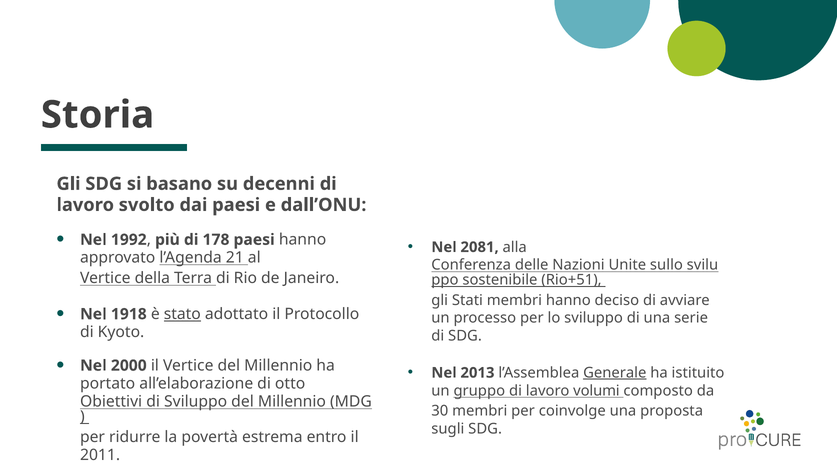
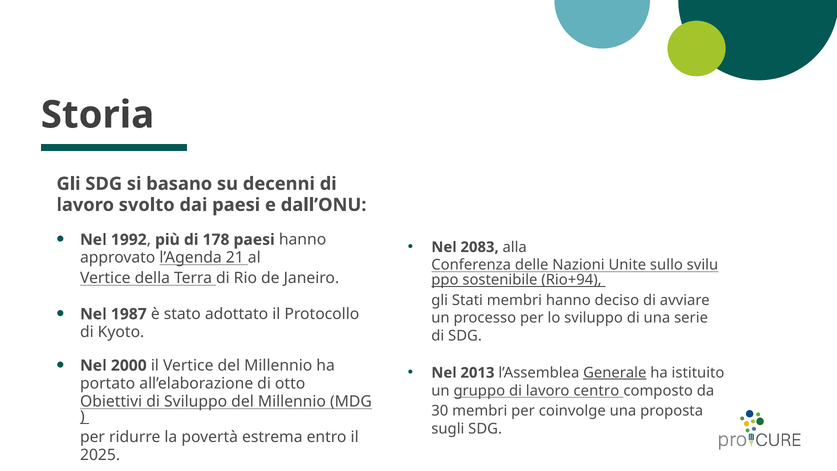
2081: 2081 -> 2083
Rio+51: Rio+51 -> Rio+94
1918: 1918 -> 1987
stato underline: present -> none
volumi: volumi -> centro
2011: 2011 -> 2025
